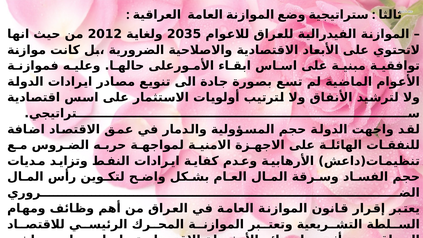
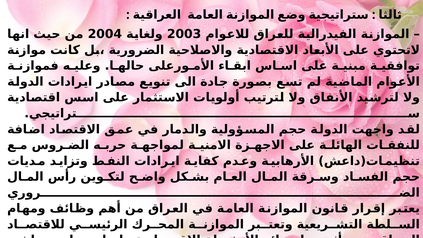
2012: 2012 -> 2004
2035: 2035 -> 2003
